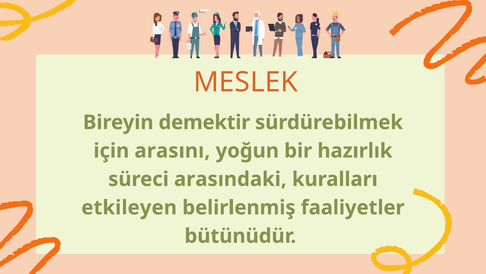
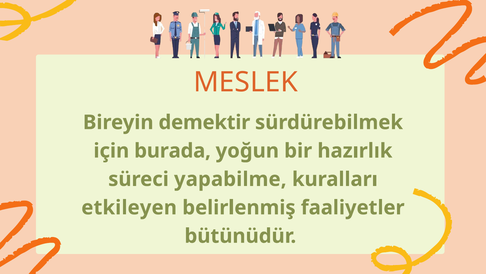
arasını: arasını -> burada
arasındaki: arasındaki -> yapabilme
